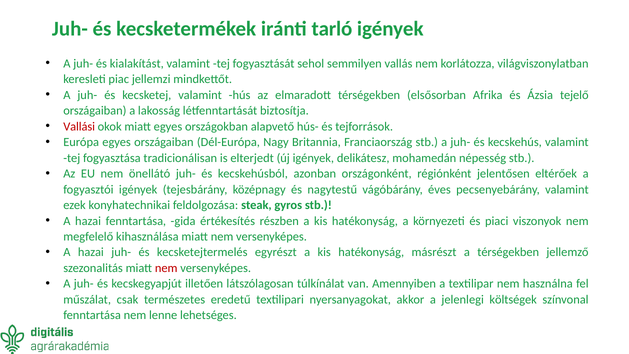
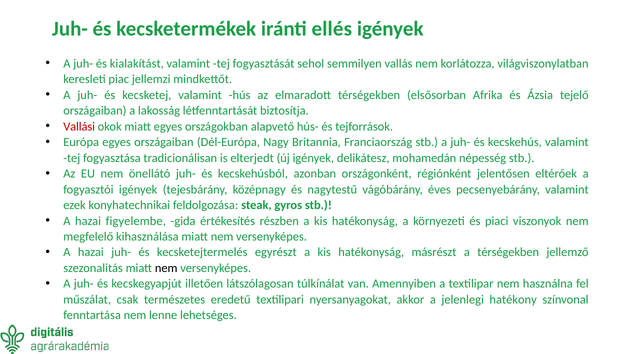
tarló: tarló -> ellés
hazai fenntartása: fenntartása -> figyelembe
nem at (166, 268) colour: red -> black
költségek: költségek -> hatékony
